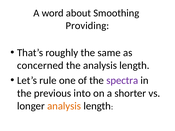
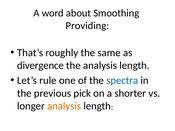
concerned: concerned -> divergence
spectra colour: purple -> blue
into: into -> pick
